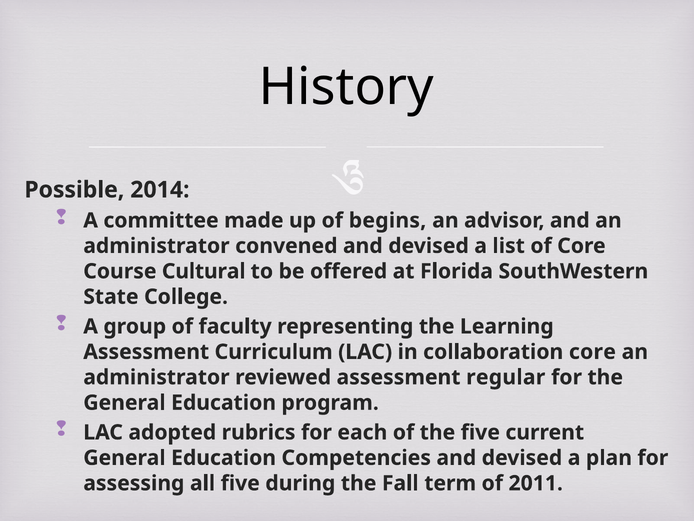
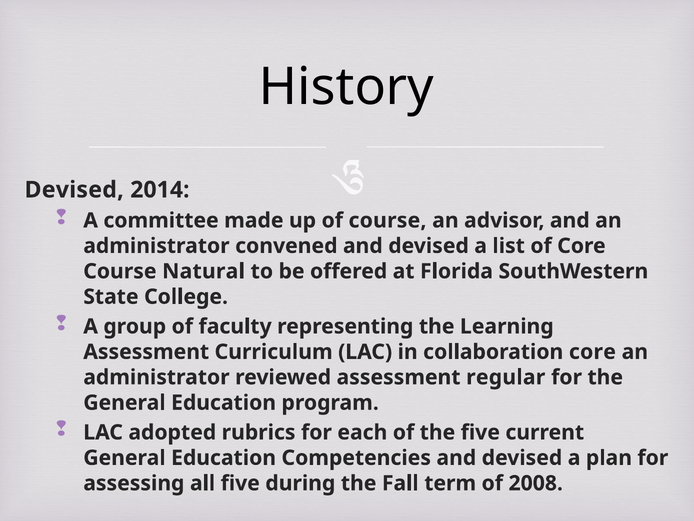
Possible at (74, 190): Possible -> Devised
of begins: begins -> course
Cultural: Cultural -> Natural
2011: 2011 -> 2008
